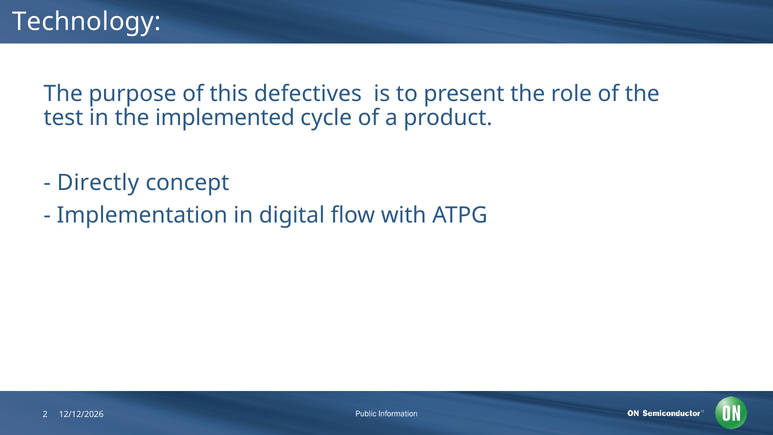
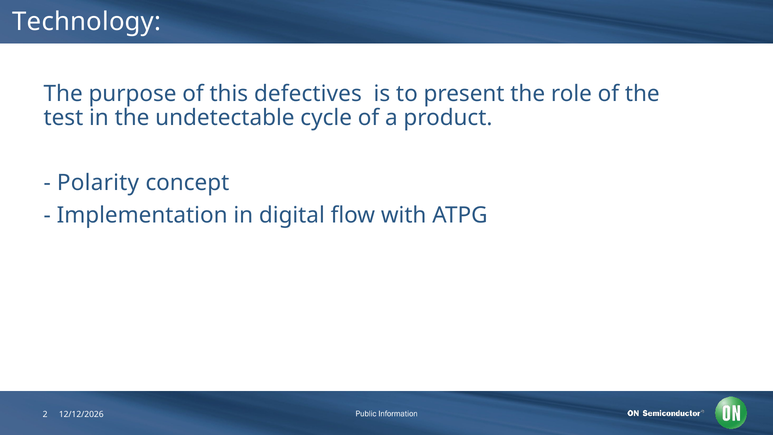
implemented: implemented -> undetectable
Directly: Directly -> Polarity
